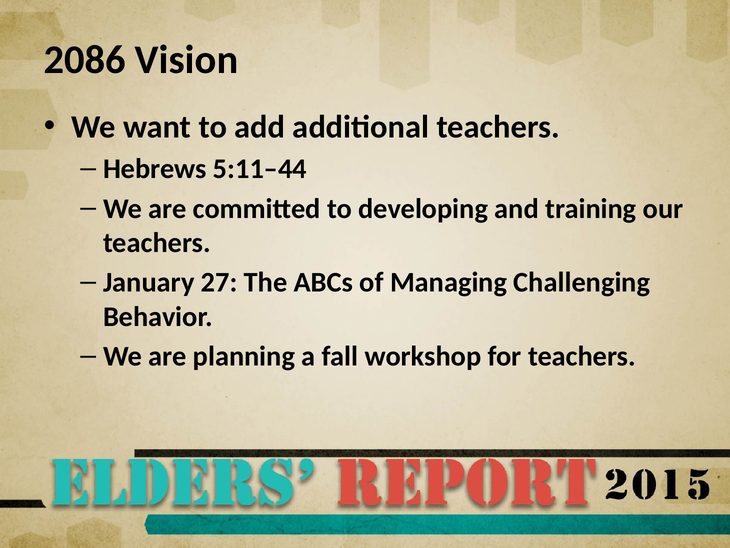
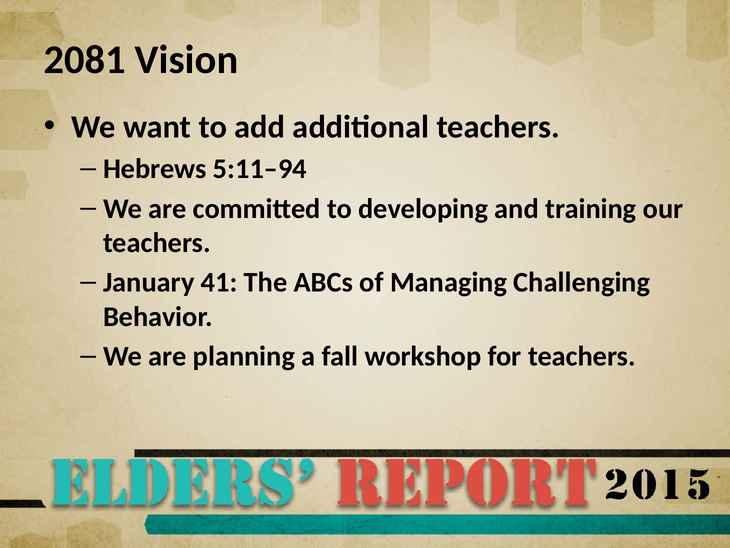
2086: 2086 -> 2081
5:11–44: 5:11–44 -> 5:11–94
27: 27 -> 41
